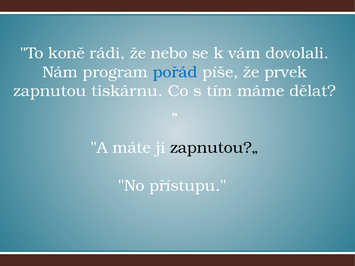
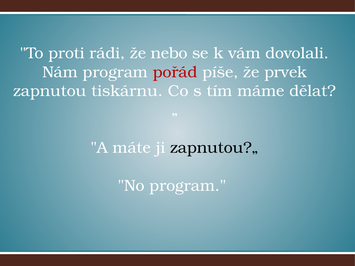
koně: koně -> proti
pořád colour: blue -> red
No přístupu: přístupu -> program
